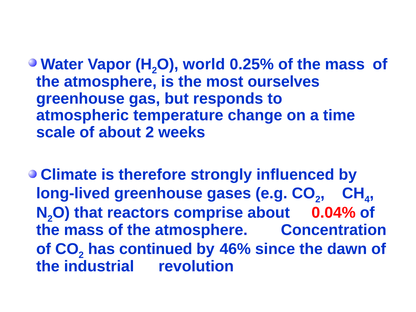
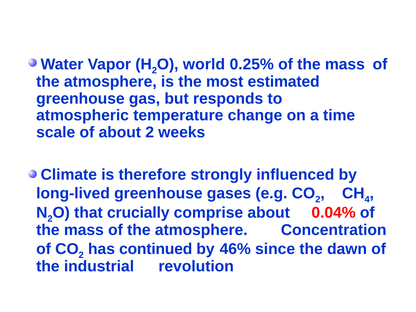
ourselves: ourselves -> estimated
reactors: reactors -> crucially
